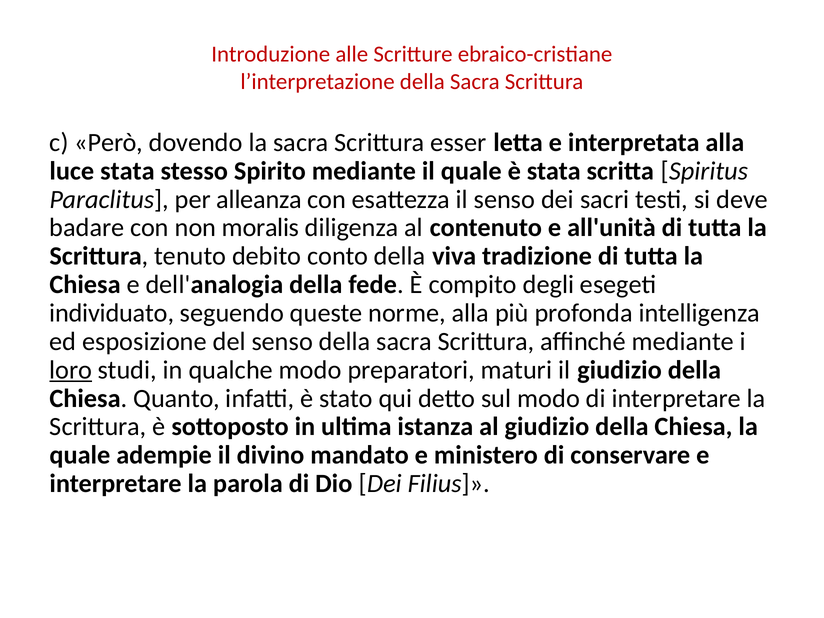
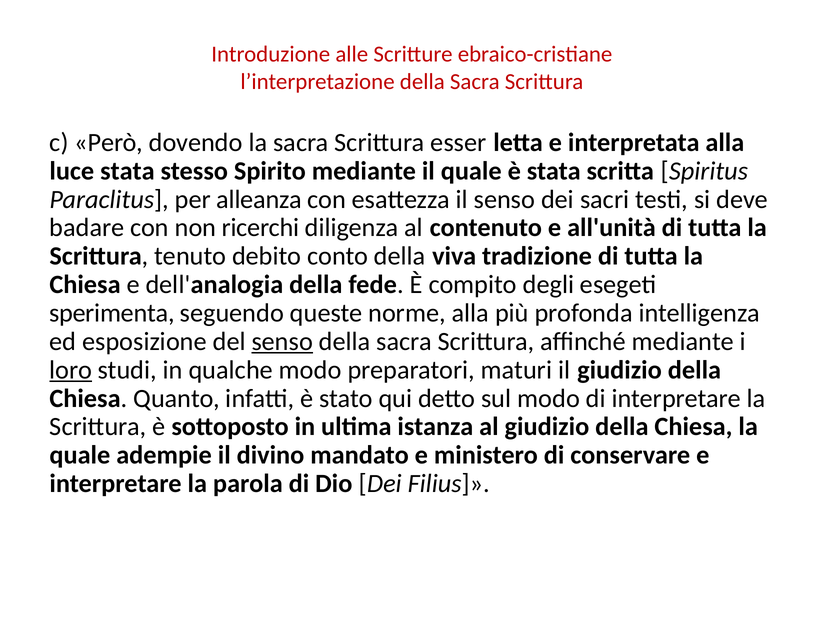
moralis: moralis -> ricerchi
individuato: individuato -> sperimenta
senso at (282, 341) underline: none -> present
